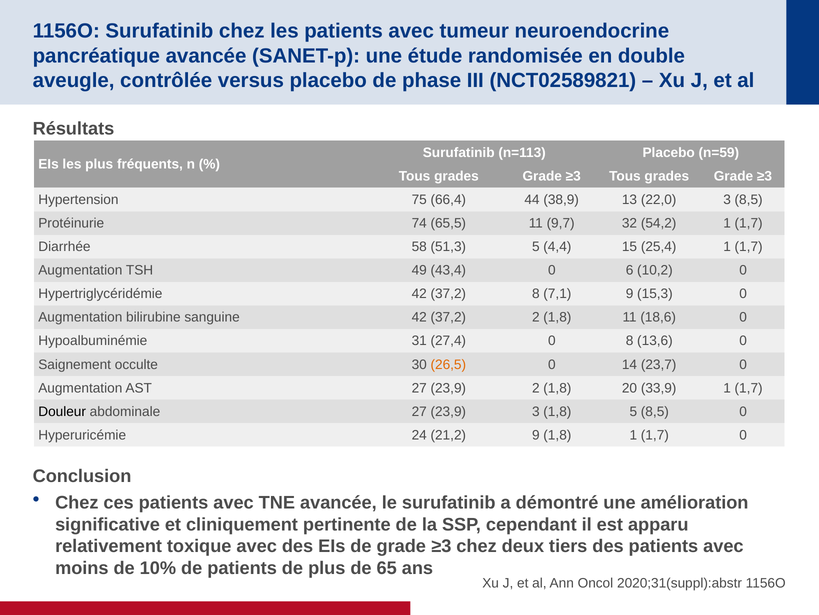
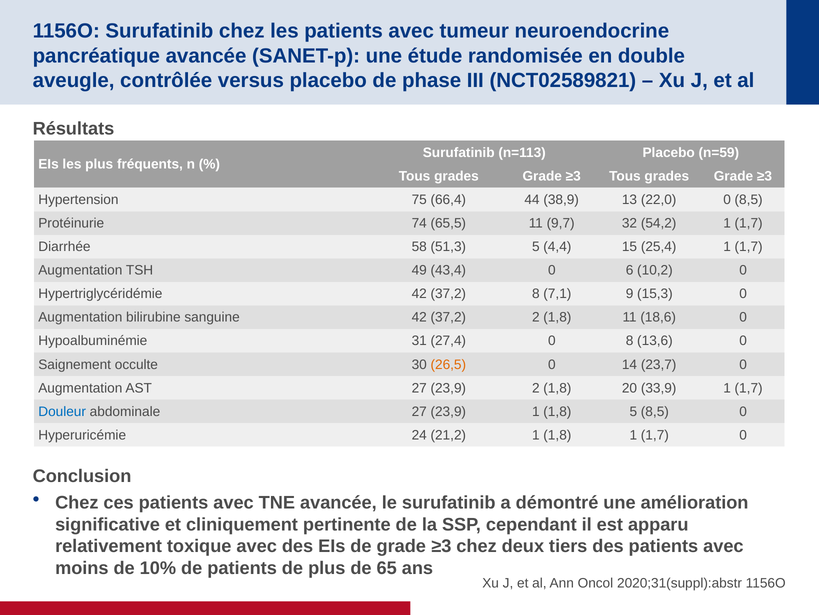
22,0 3: 3 -> 0
Douleur colour: black -> blue
23,9 3: 3 -> 1
21,2 9: 9 -> 1
